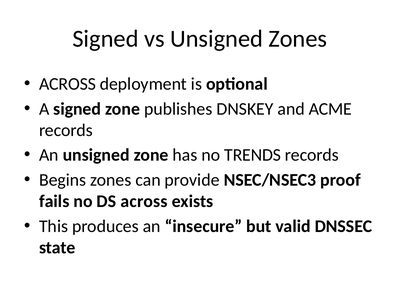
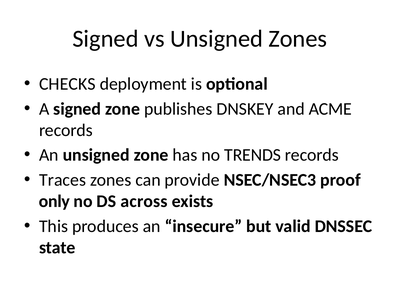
ACROSS at (67, 84): ACROSS -> CHECKS
Begins: Begins -> Traces
fails: fails -> only
